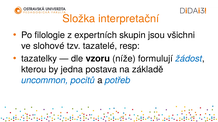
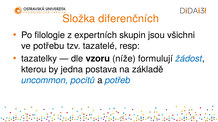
interpretační: interpretační -> diferenčních
slohové: slohové -> potřebu
